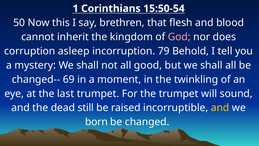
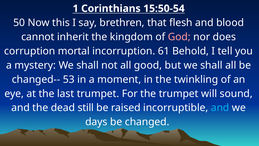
asleep: asleep -> mortal
79: 79 -> 61
69: 69 -> 53
and at (220, 108) colour: yellow -> light blue
born: born -> days
